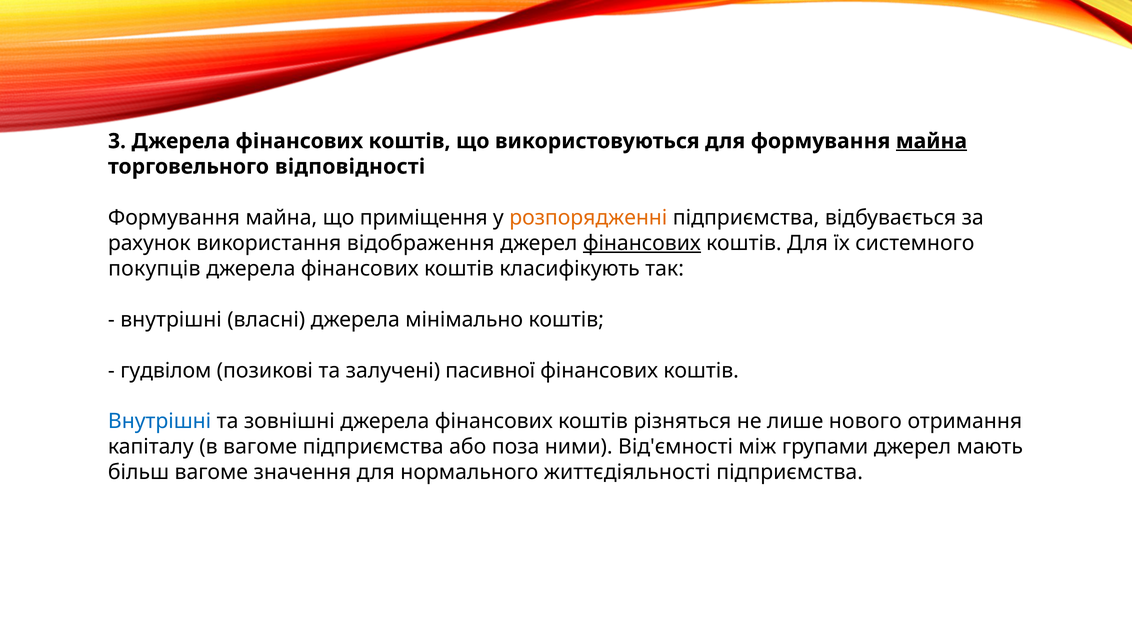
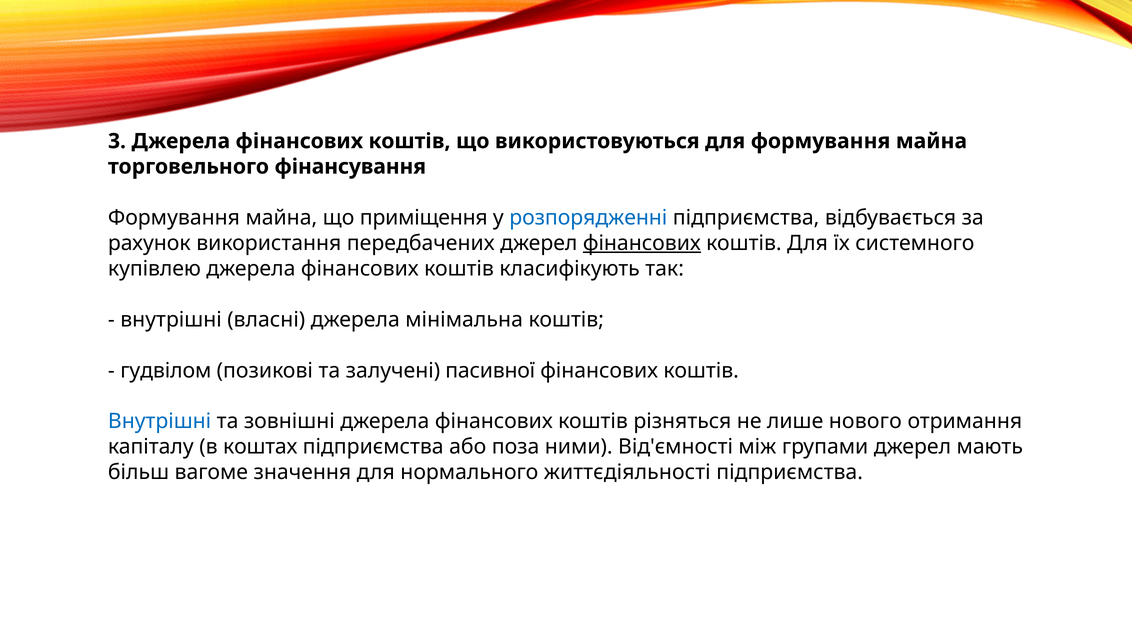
майна at (931, 141) underline: present -> none
відповідності: відповідності -> фінансування
розпорядженні colour: orange -> blue
відображення: відображення -> передбачених
покупців: покупців -> купівлею
мінімально: мінімально -> мінімальна
в вагоме: вагоме -> коштах
